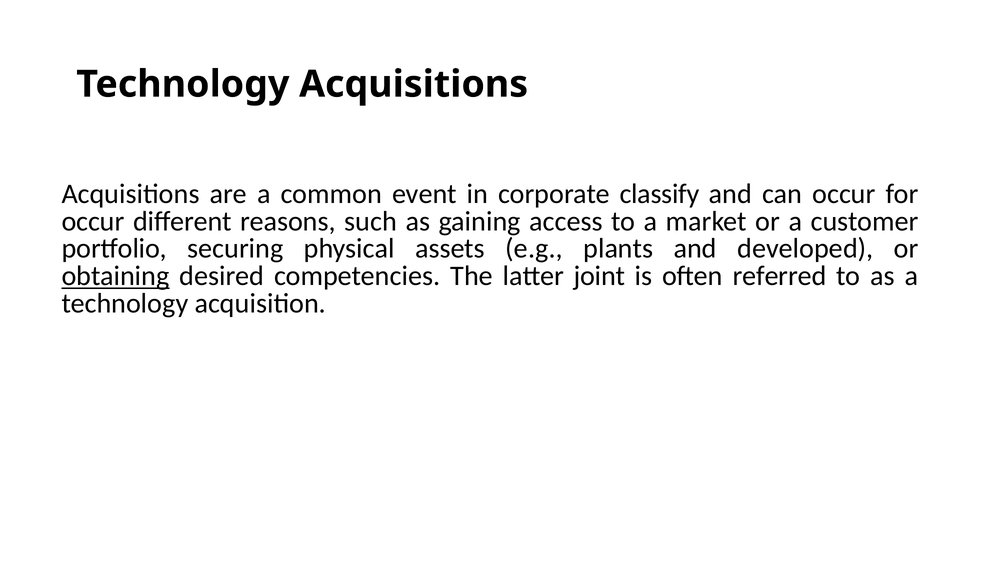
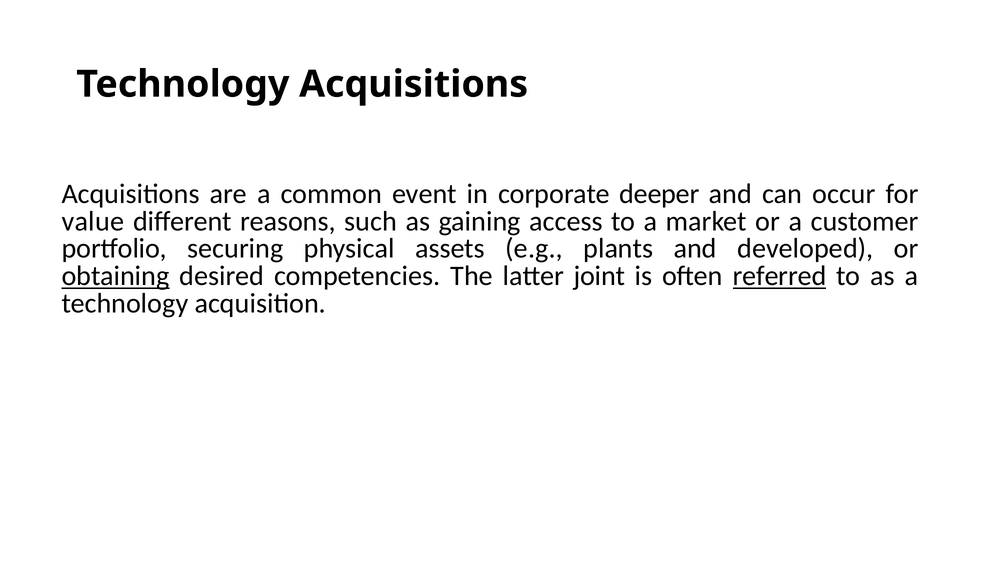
classify: classify -> deeper
occur at (93, 221): occur -> value
referred underline: none -> present
